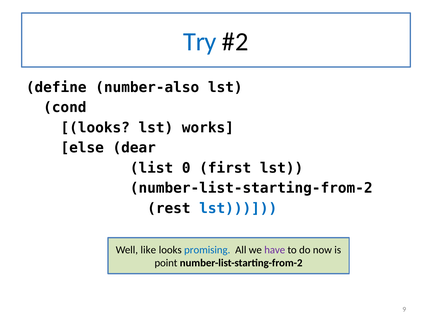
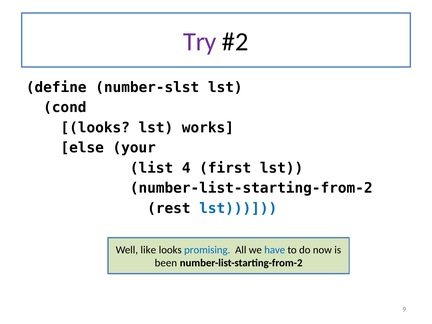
Try colour: blue -> purple
number-also: number-also -> number-slst
dear: dear -> your
0: 0 -> 4
have colour: purple -> blue
point: point -> been
